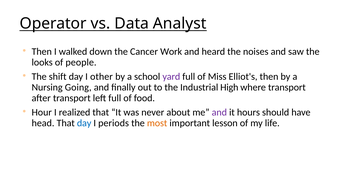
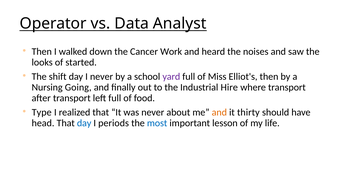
people: people -> started
I other: other -> never
High: High -> Hire
Hour: Hour -> Type
and at (219, 112) colour: purple -> orange
hours: hours -> thirty
most colour: orange -> blue
